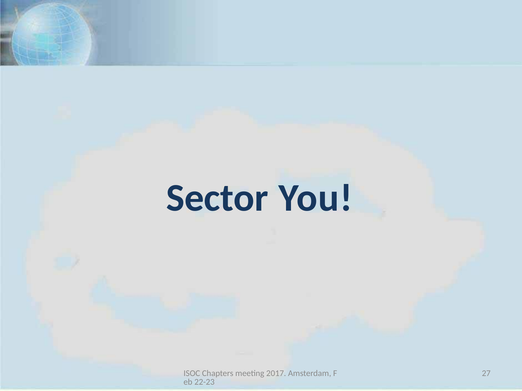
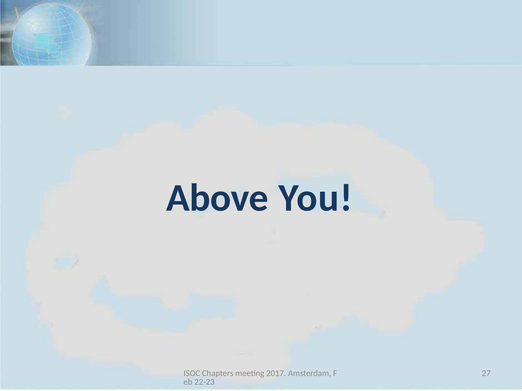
Sector: Sector -> Above
